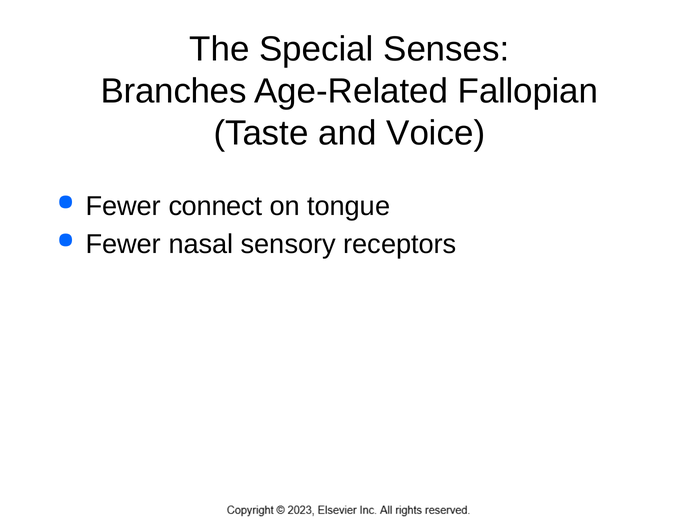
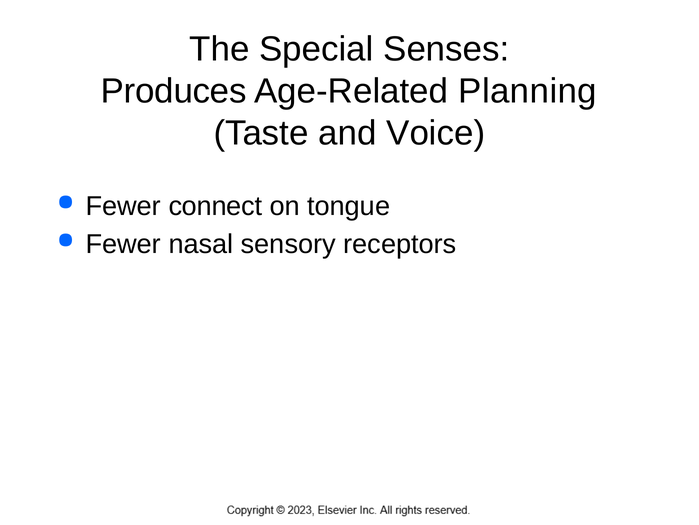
Branches: Branches -> Produces
Fallopian: Fallopian -> Planning
